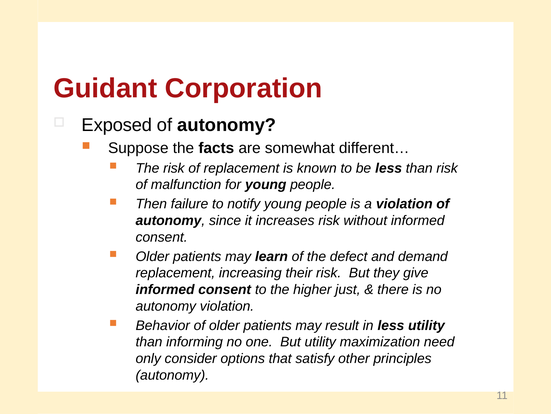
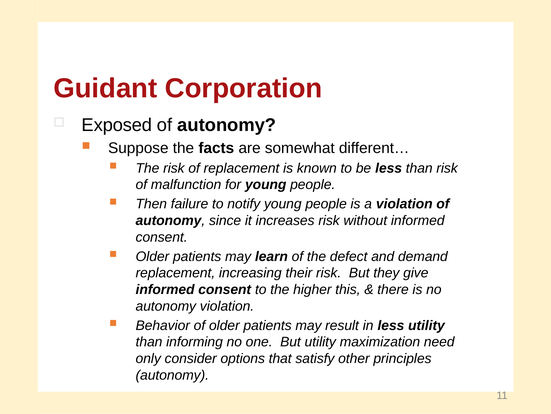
just: just -> this
